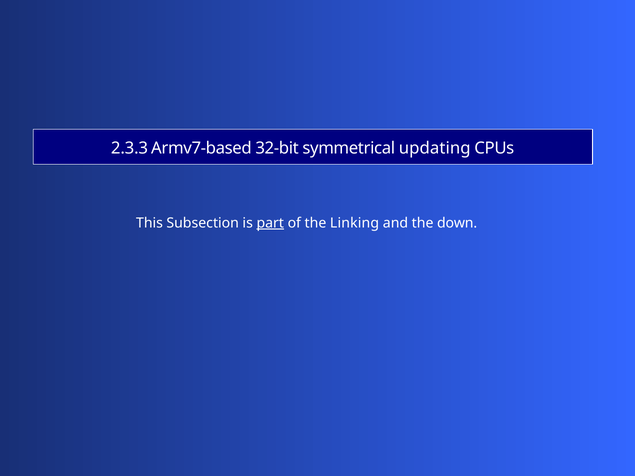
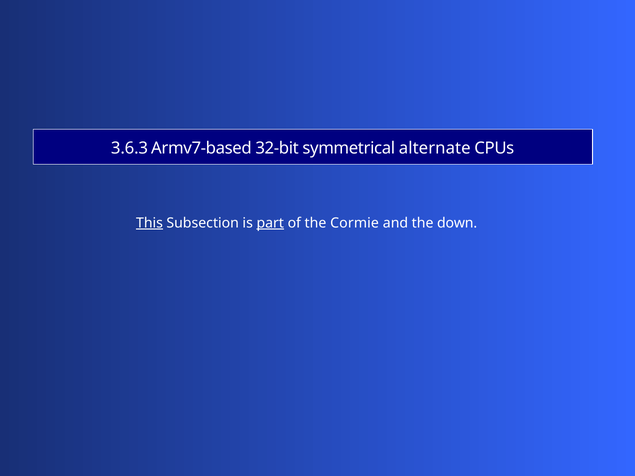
2.3.3: 2.3.3 -> 3.6.3
updating: updating -> alternate
This underline: none -> present
Linking: Linking -> Cormie
